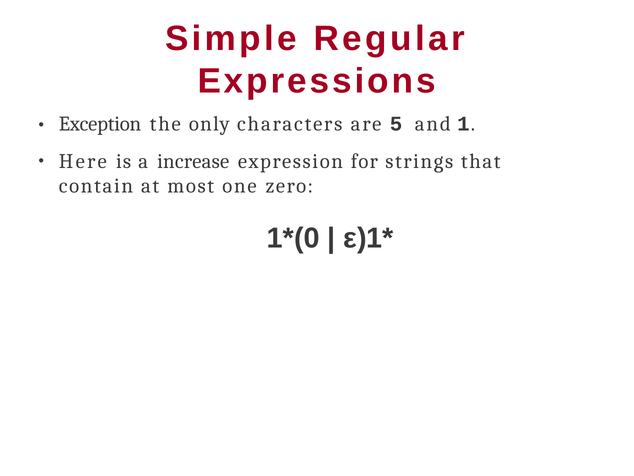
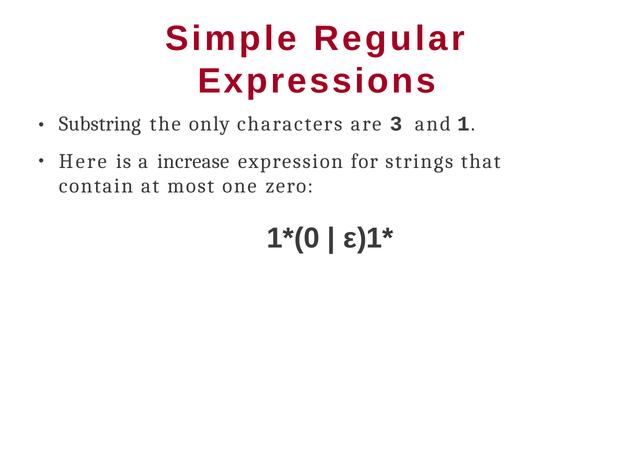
Exception: Exception -> Substring
5: 5 -> 3
